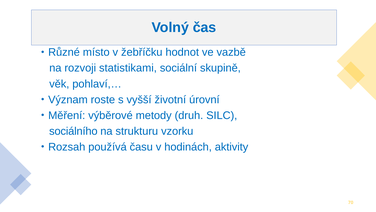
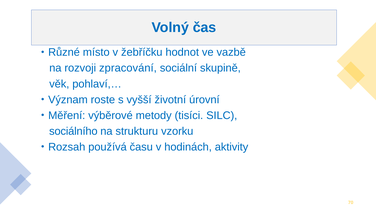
statistikami: statistikami -> zpracování
druh: druh -> tisíci
